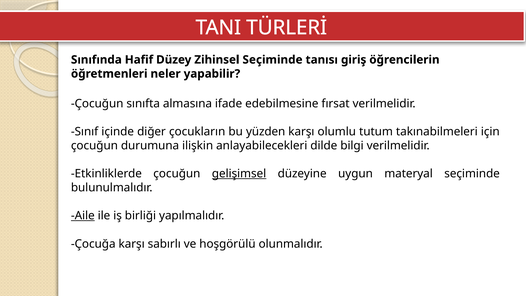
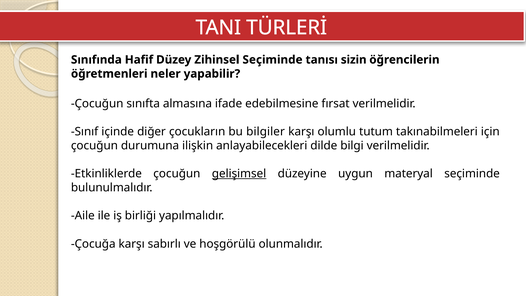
giriş: giriş -> sizin
yüzden: yüzden -> bilgiler
Aile underline: present -> none
